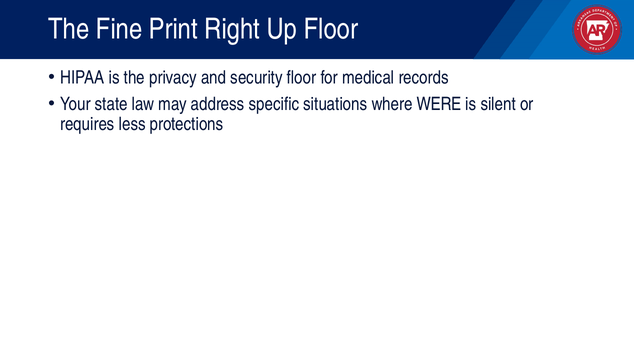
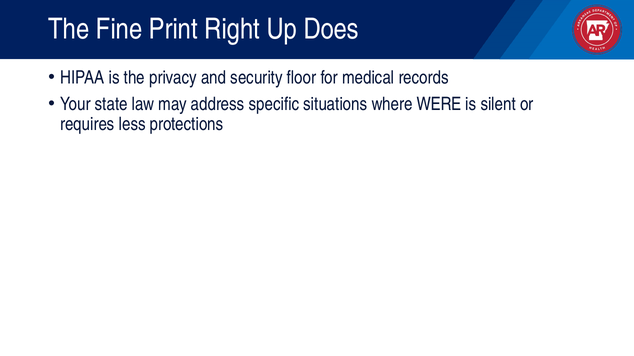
Up Floor: Floor -> Does
